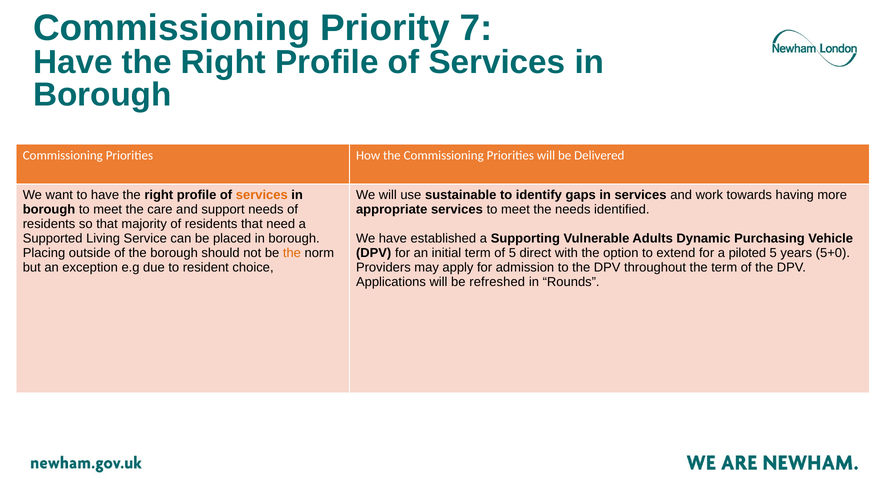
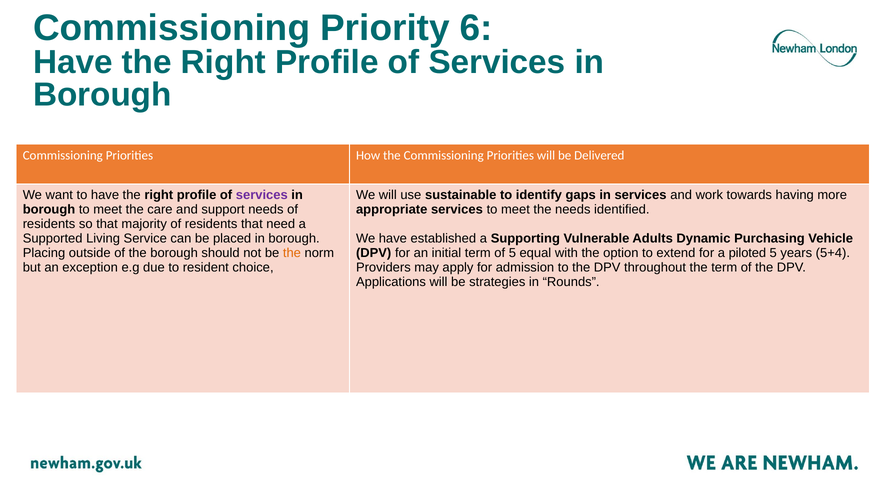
7: 7 -> 6
services at (262, 195) colour: orange -> purple
direct: direct -> equal
5+0: 5+0 -> 5+4
refreshed: refreshed -> strategies
